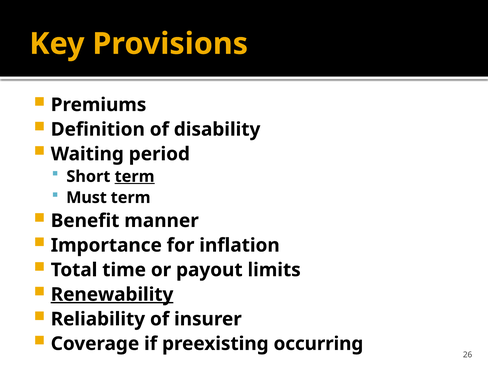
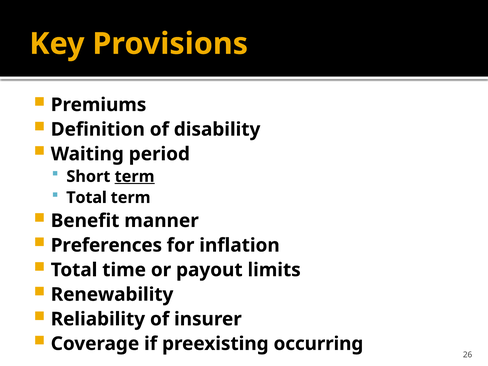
Must at (86, 198): Must -> Total
Importance: Importance -> Preferences
Renewability underline: present -> none
